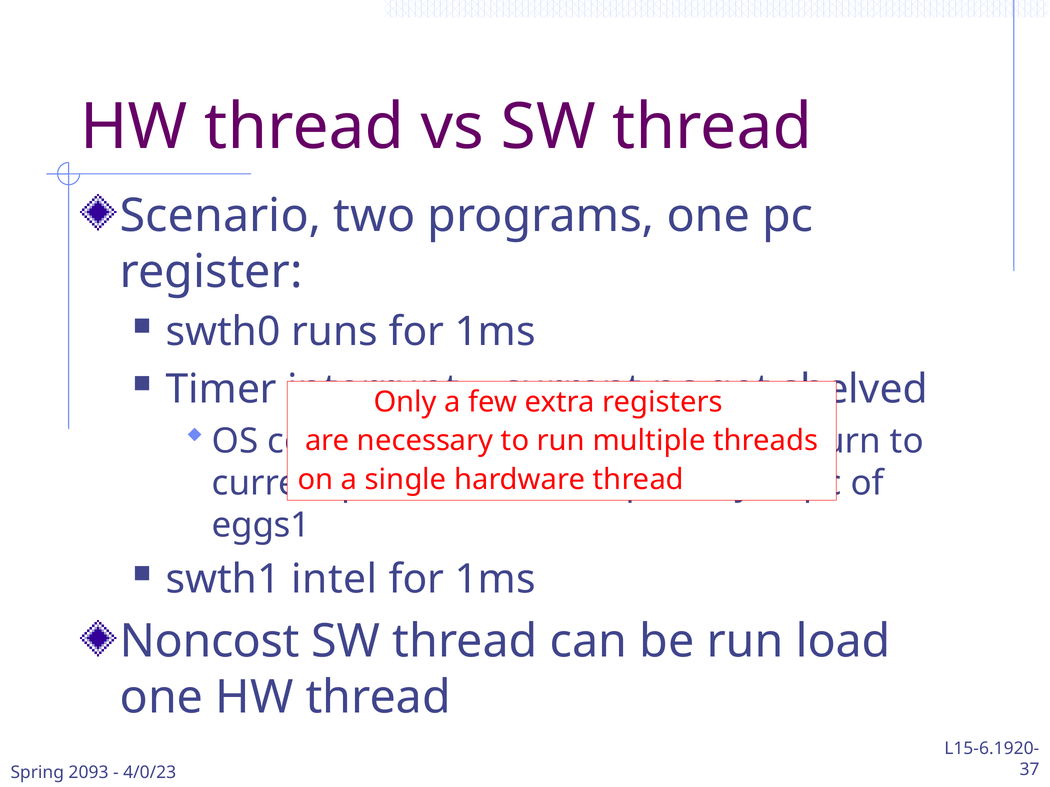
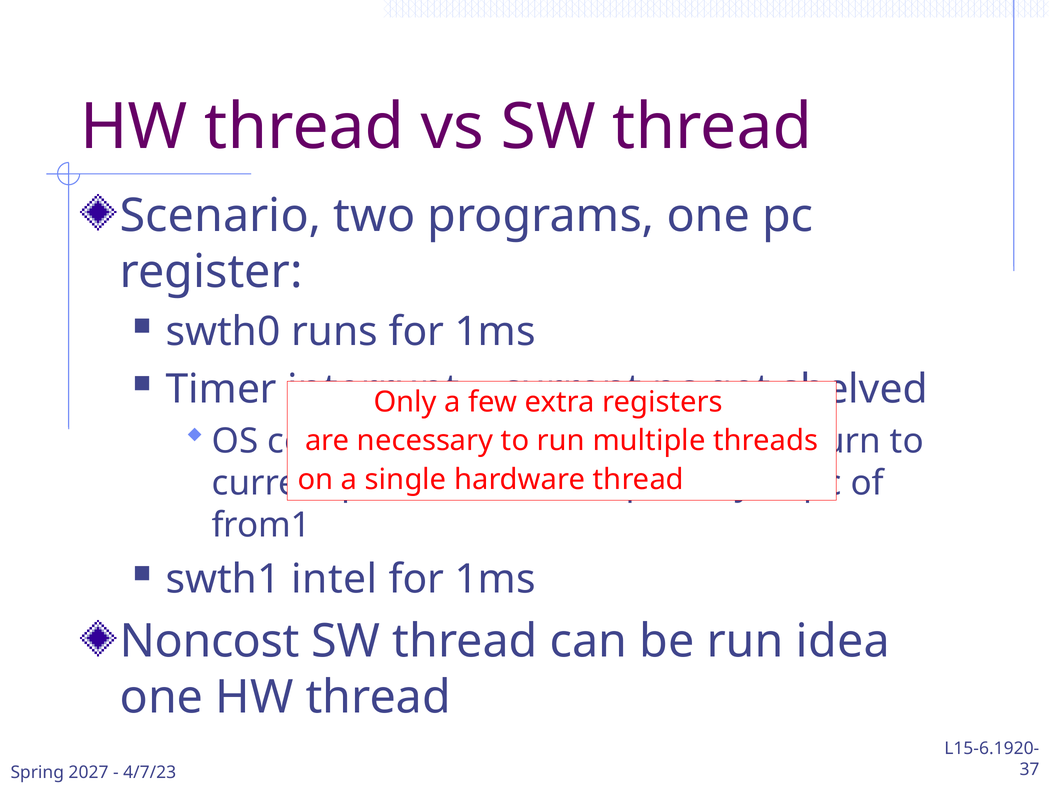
eggs1: eggs1 -> from1
load: load -> idea
2093: 2093 -> 2027
4/0/23: 4/0/23 -> 4/7/23
